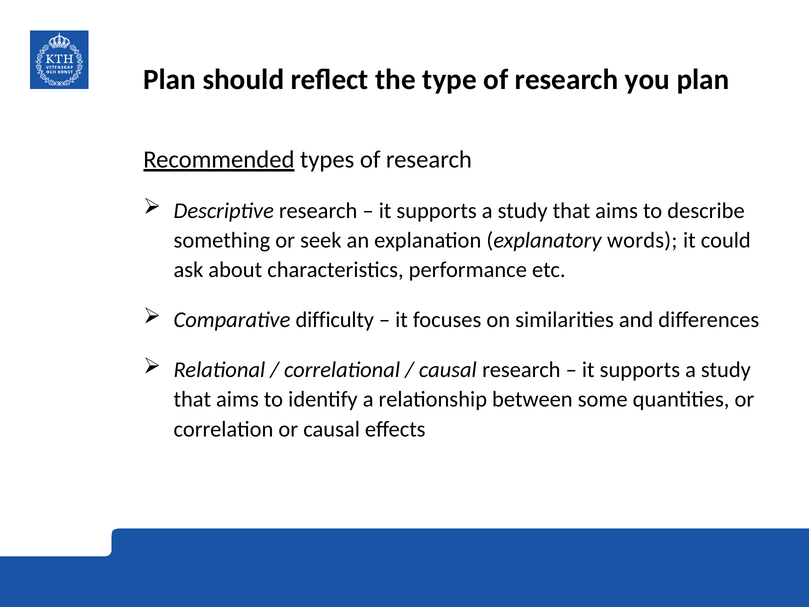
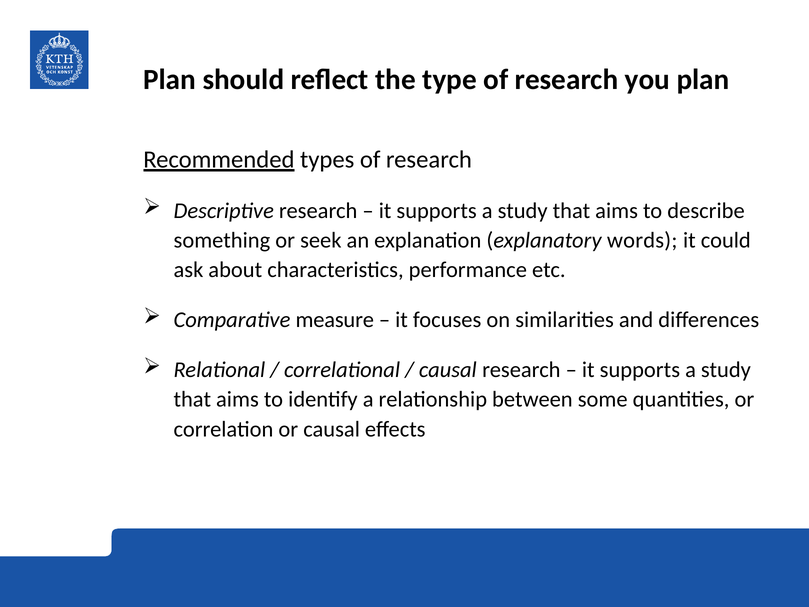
difficulty: difficulty -> measure
